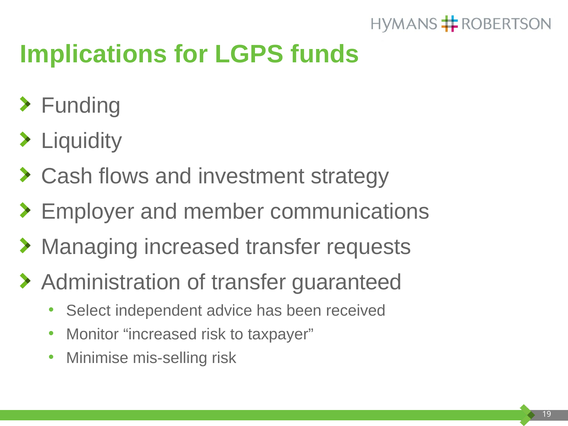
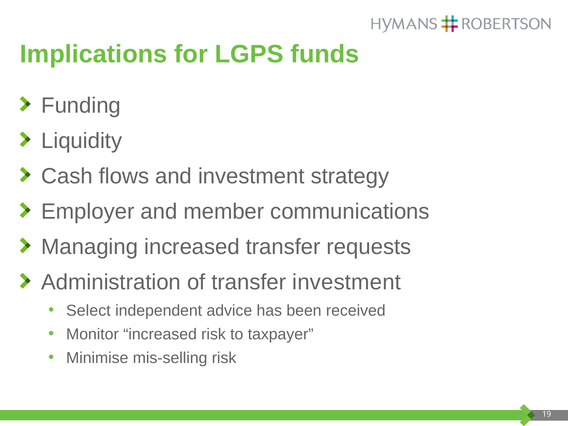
transfer guaranteed: guaranteed -> investment
